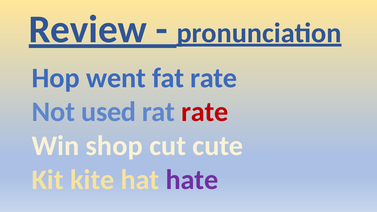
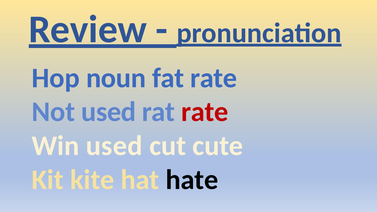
went: went -> noun
Win shop: shop -> used
hate colour: purple -> black
